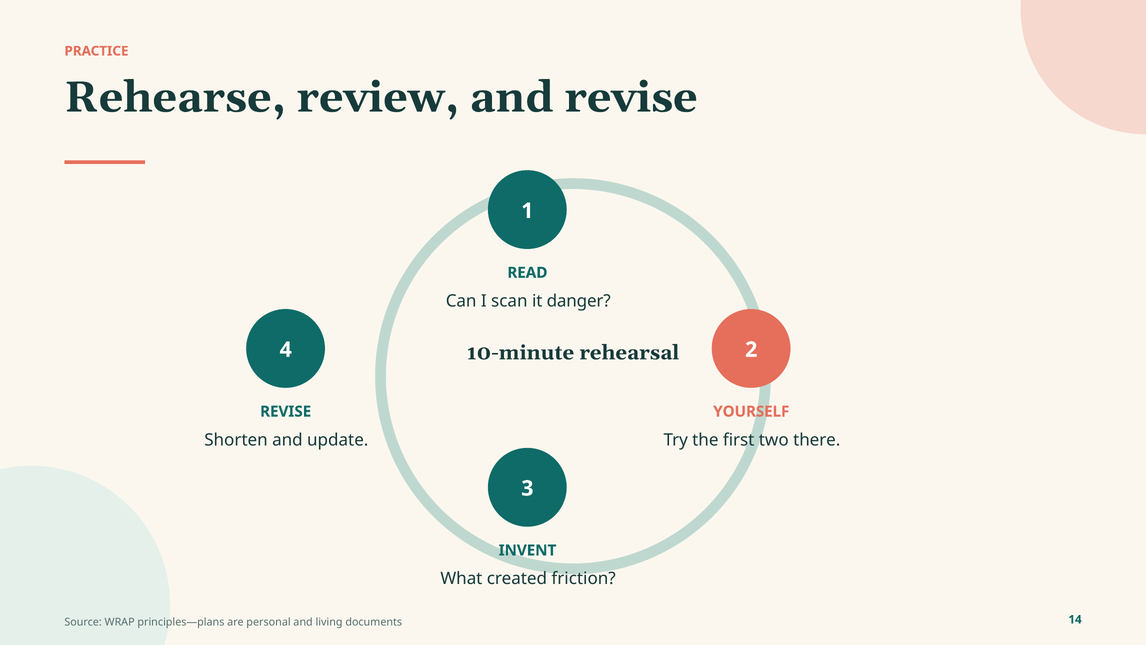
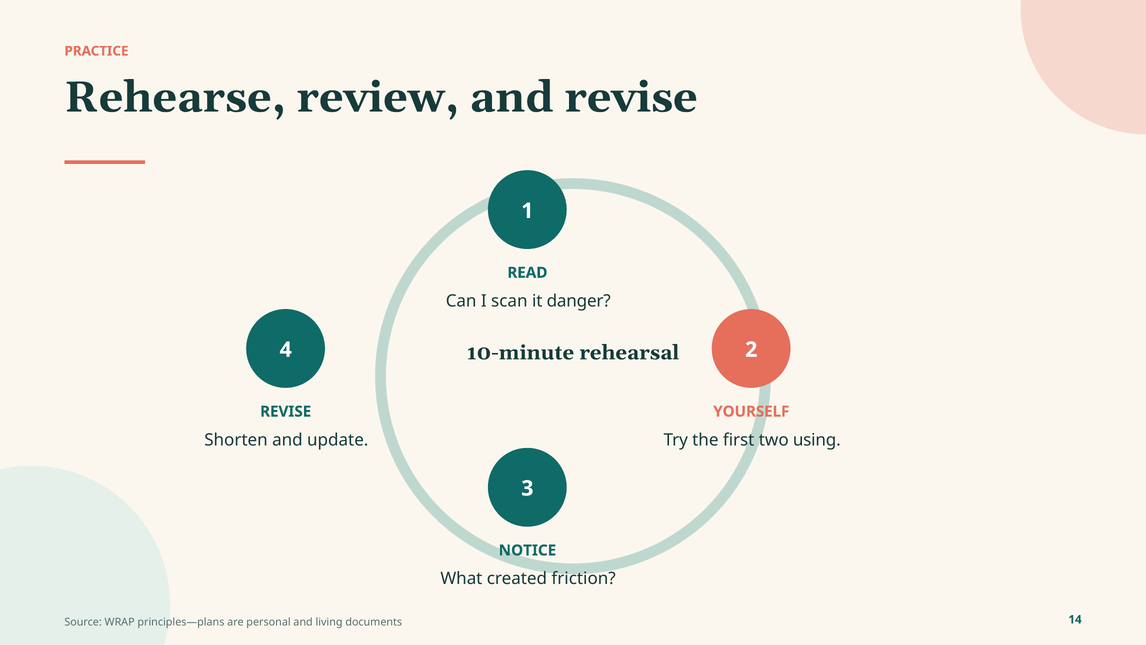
there: there -> using
INVENT: INVENT -> NOTICE
